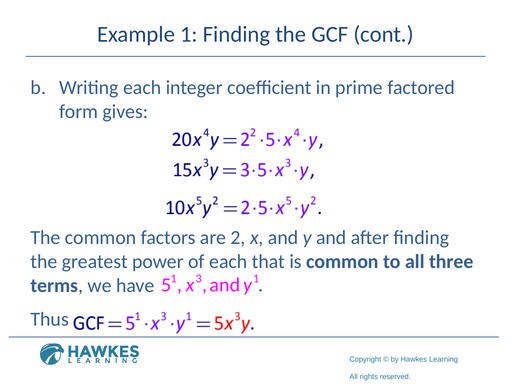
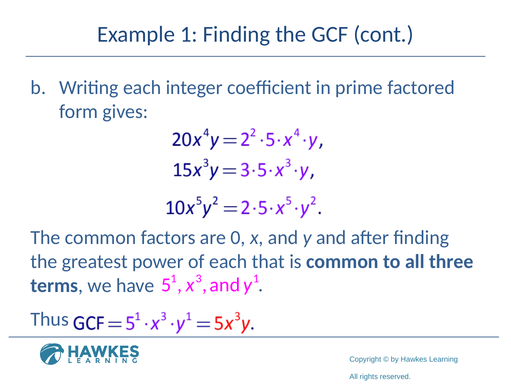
2: 2 -> 0
